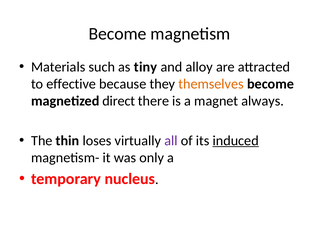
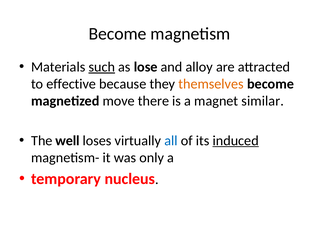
such underline: none -> present
tiny: tiny -> lose
direct: direct -> move
always: always -> similar
thin: thin -> well
all colour: purple -> blue
